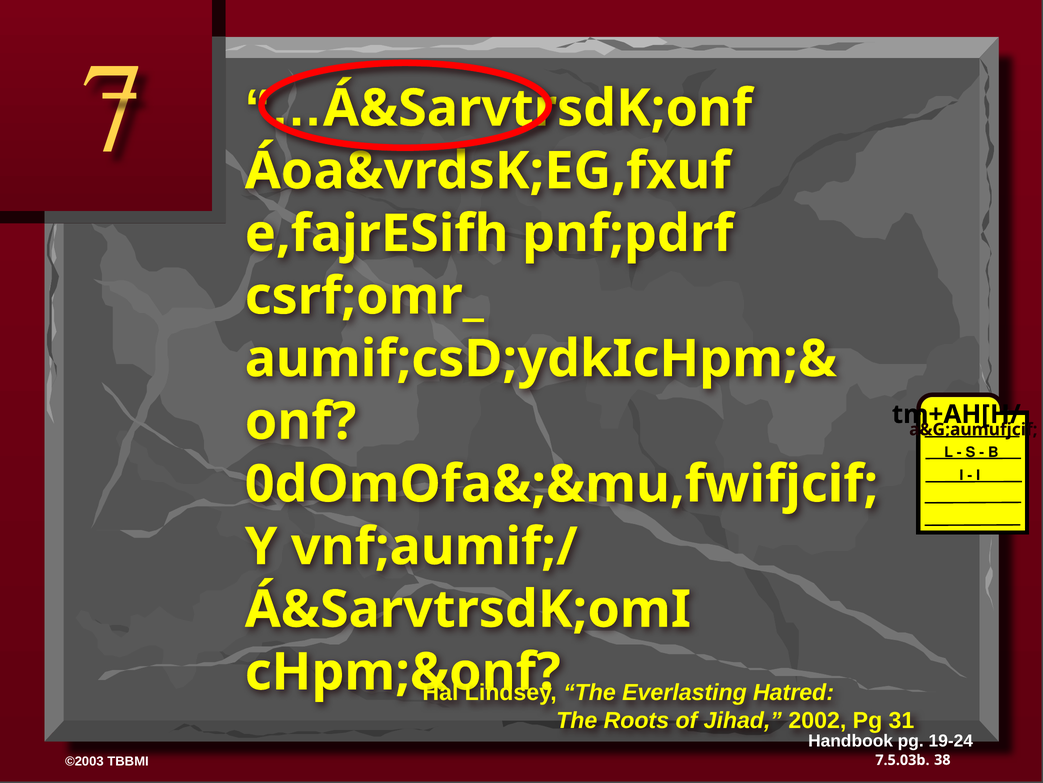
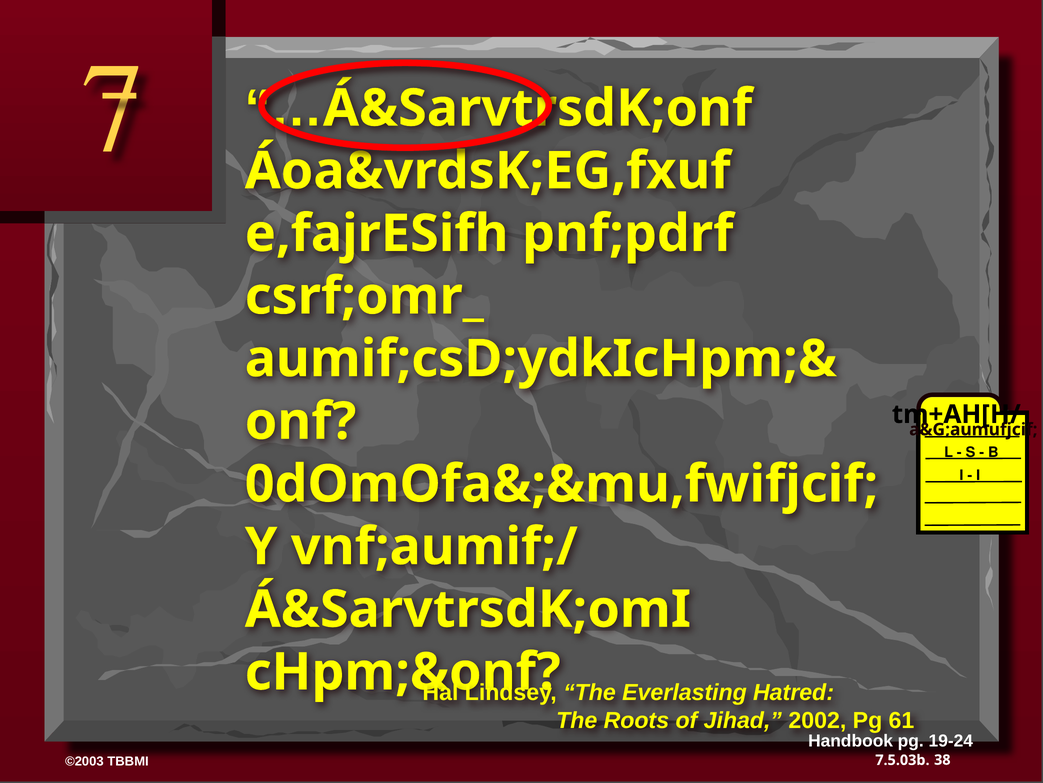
31: 31 -> 61
